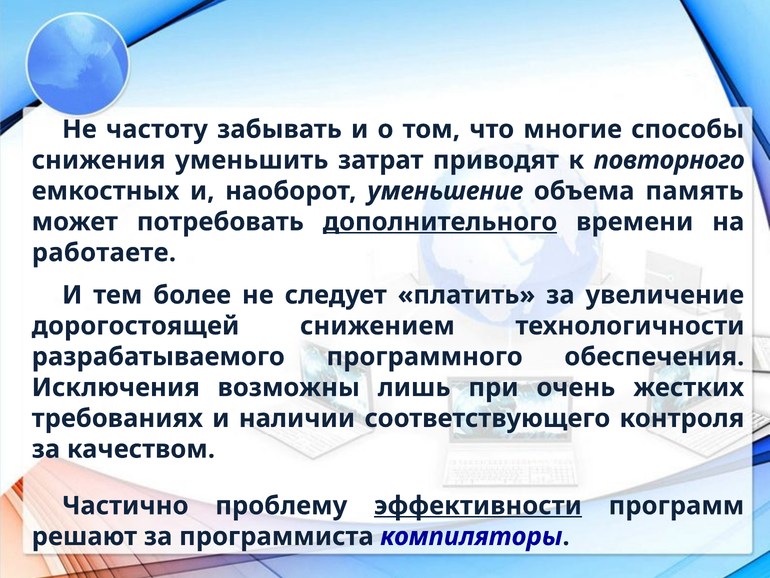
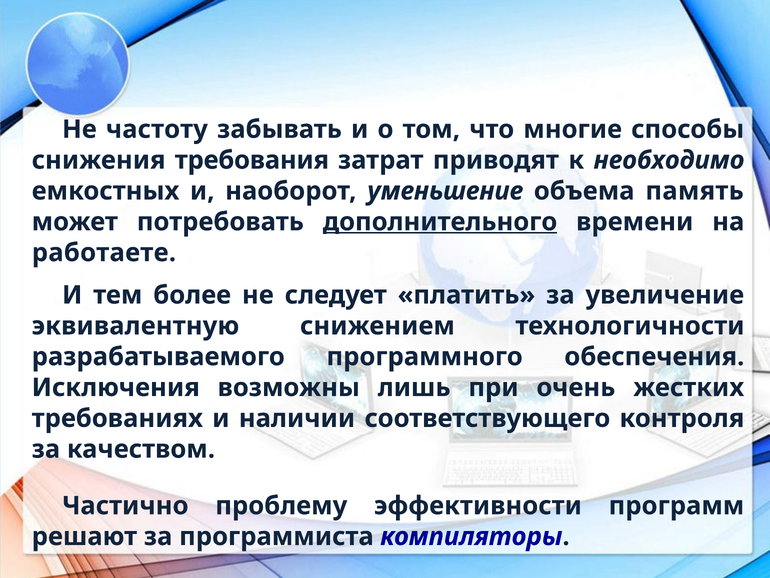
уменьшить: уменьшить -> требования
повторного: повторного -> необходимо
дорогостоящей: дорогостоящей -> эквивалентную
эффективности underline: present -> none
